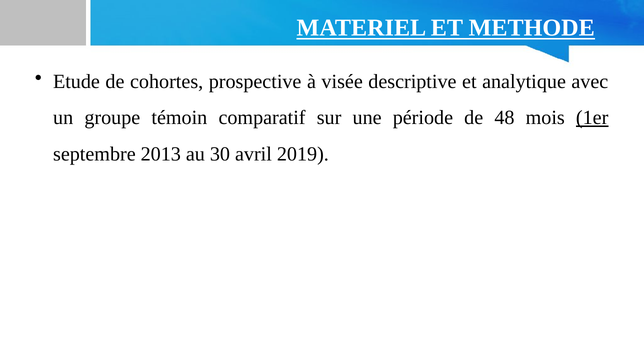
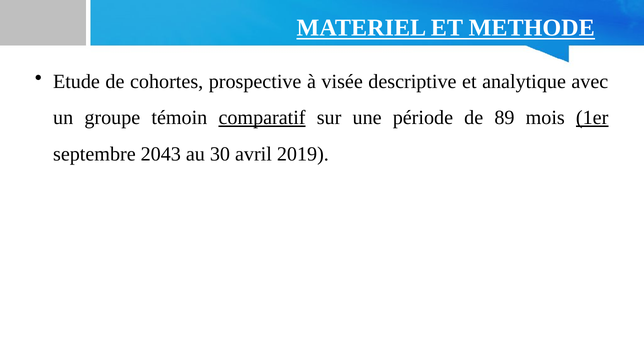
comparatif underline: none -> present
48: 48 -> 89
2013: 2013 -> 2043
